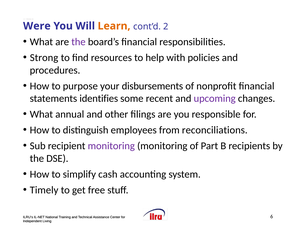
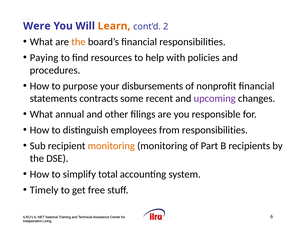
the at (78, 42) colour: purple -> orange
Strong: Strong -> Paying
identifies: identifies -> contracts
from reconciliations: reconciliations -> responsibilities
monitoring at (111, 146) colour: purple -> orange
cash: cash -> total
